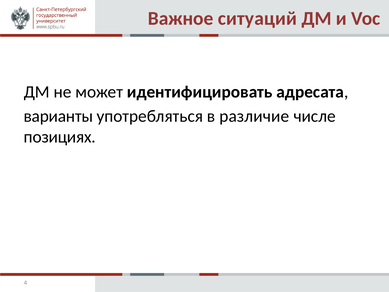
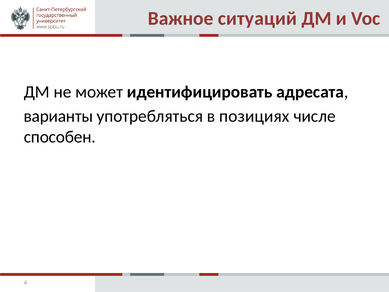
различие: различие -> позициях
позициях: позициях -> способен
